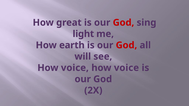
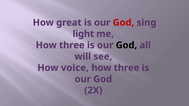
earth at (72, 45): earth -> three
God at (126, 45) colour: red -> black
voice at (126, 68): voice -> three
